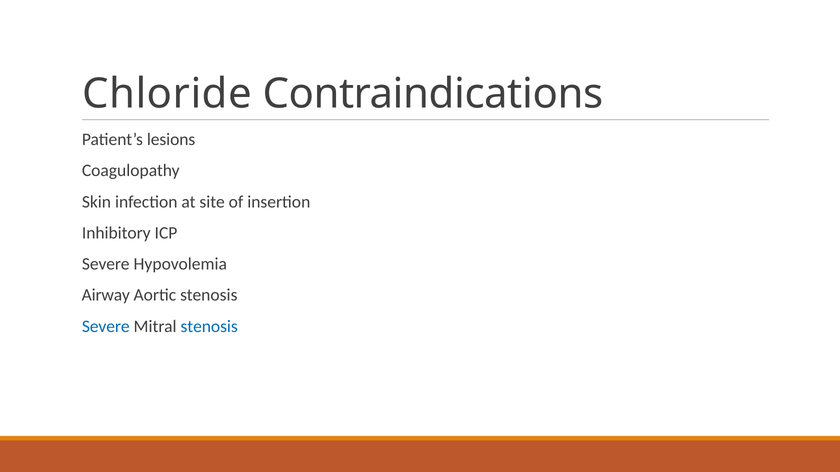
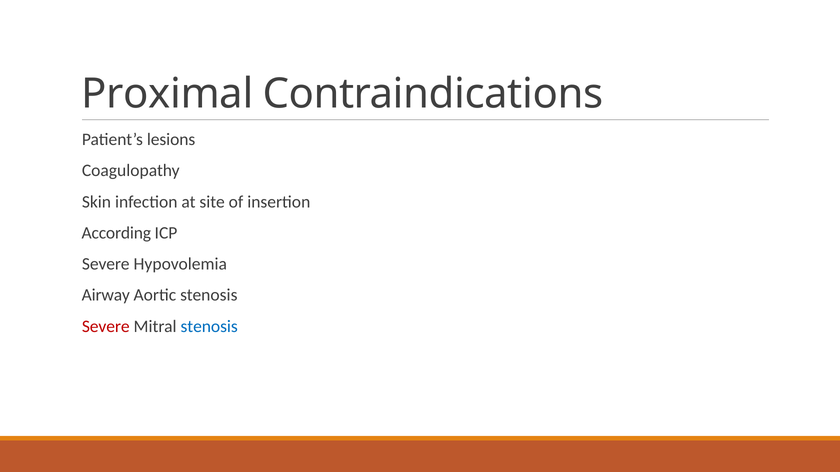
Chloride: Chloride -> Proximal
Inhibitory: Inhibitory -> According
Severe at (106, 327) colour: blue -> red
